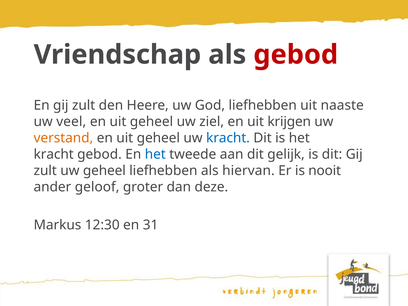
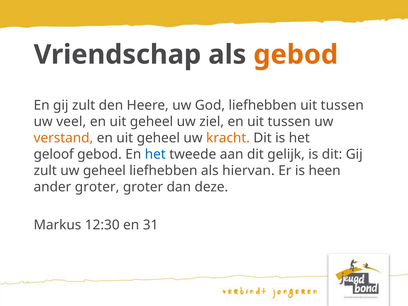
gebod at (296, 55) colour: red -> orange
liefhebben uit naaste: naaste -> tussen
en uit krijgen: krijgen -> tussen
kracht at (228, 138) colour: blue -> orange
kracht at (54, 154): kracht -> geloof
nooit: nooit -> heen
ander geloof: geloof -> groter
